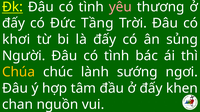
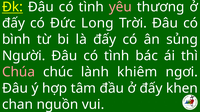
Tầng: Tầng -> Long
khơi: khơi -> bình
Chúa colour: yellow -> pink
sướng: sướng -> khiêm
